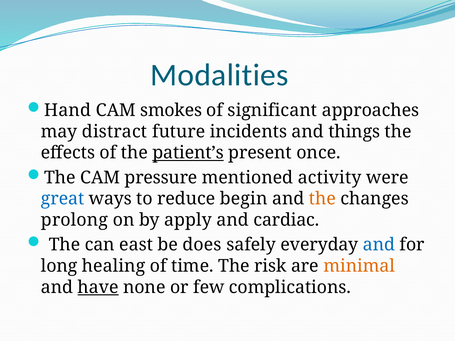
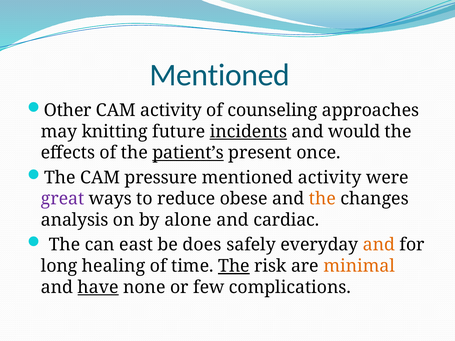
Modalities at (219, 75): Modalities -> Mentioned
Hand: Hand -> Other
CAM smokes: smokes -> activity
significant: significant -> counseling
distract: distract -> knitting
incidents underline: none -> present
things: things -> would
great colour: blue -> purple
begin: begin -> obese
prolong: prolong -> analysis
apply: apply -> alone
and at (379, 245) colour: blue -> orange
The at (234, 266) underline: none -> present
